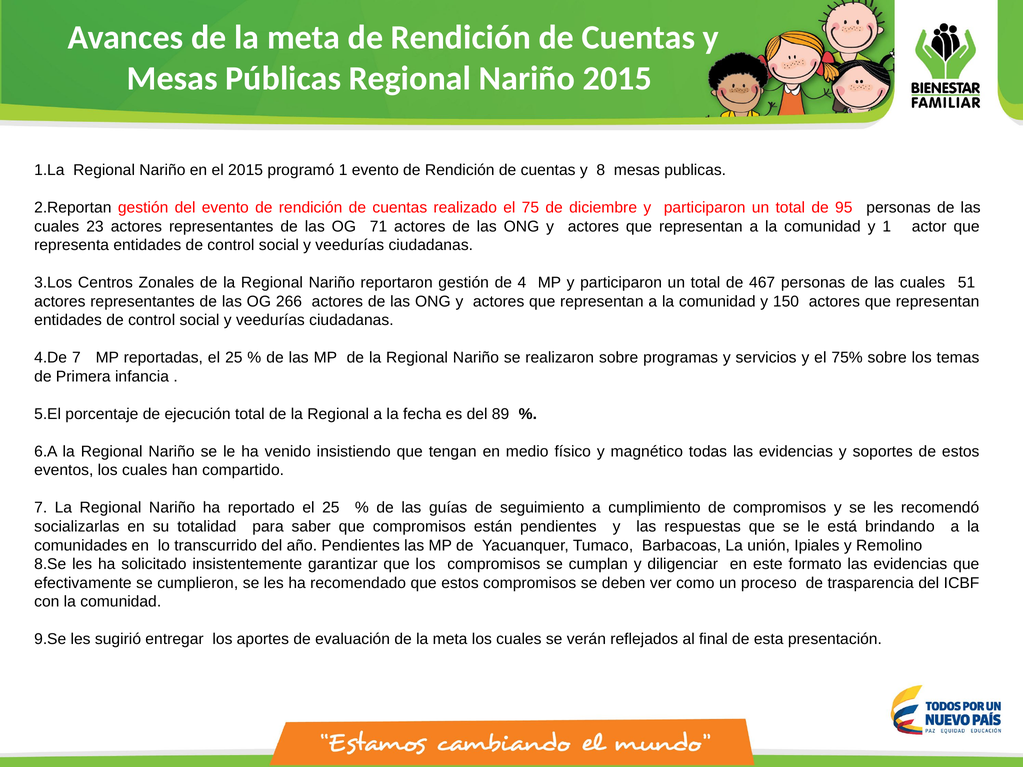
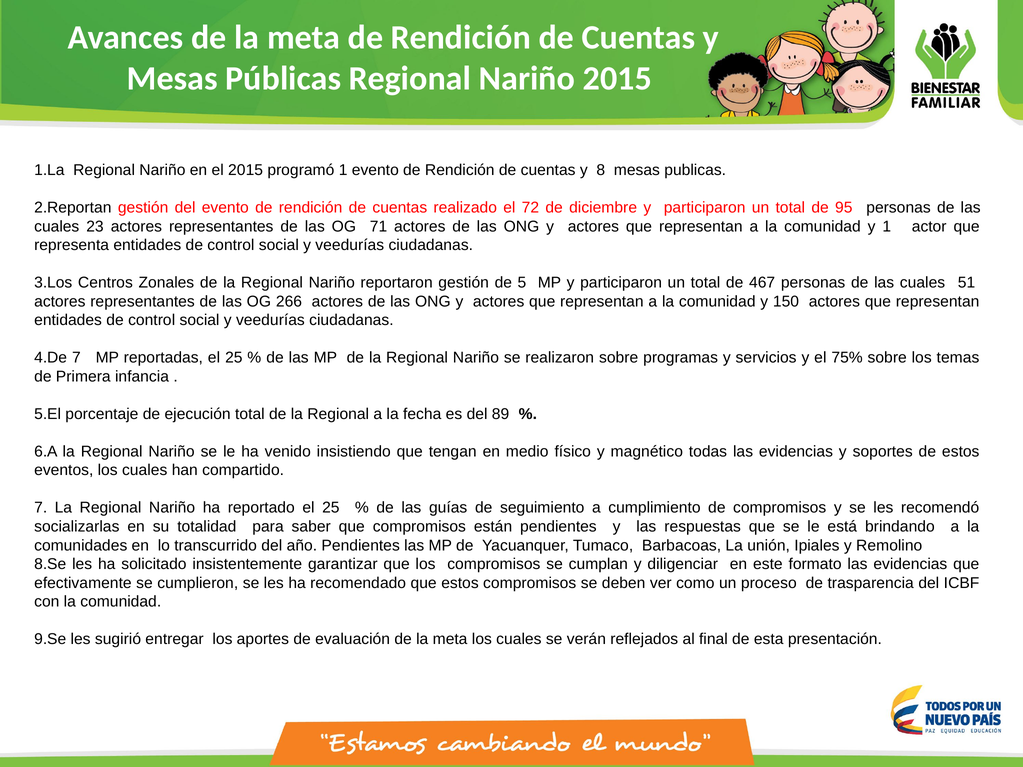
75: 75 -> 72
4: 4 -> 5
